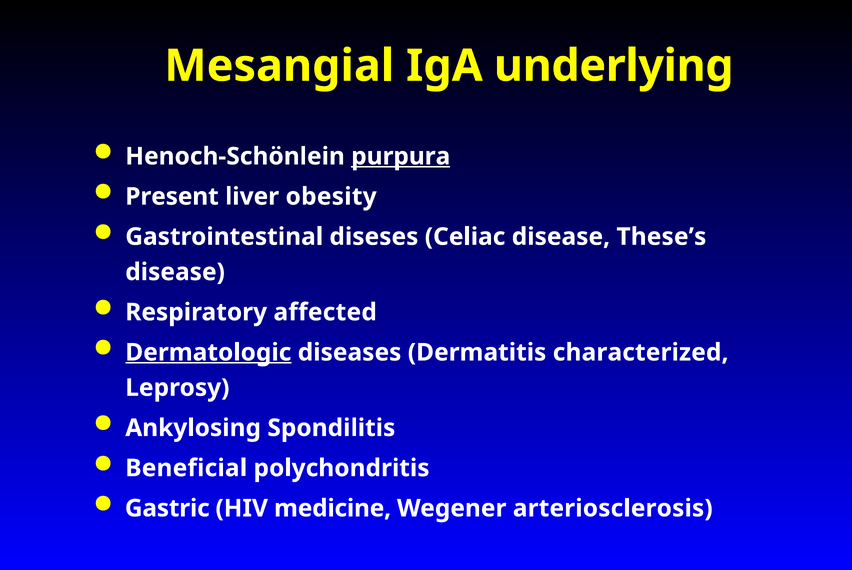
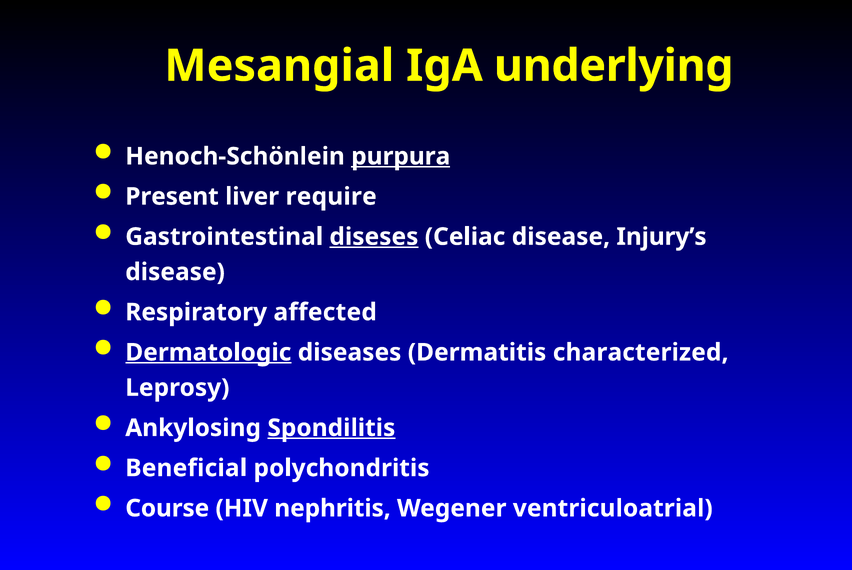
obesity: obesity -> require
diseses underline: none -> present
These’s: These’s -> Injury’s
Spondilitis underline: none -> present
Gastric: Gastric -> Course
medicine: medicine -> nephritis
arteriosclerosis: arteriosclerosis -> ventriculoatrial
